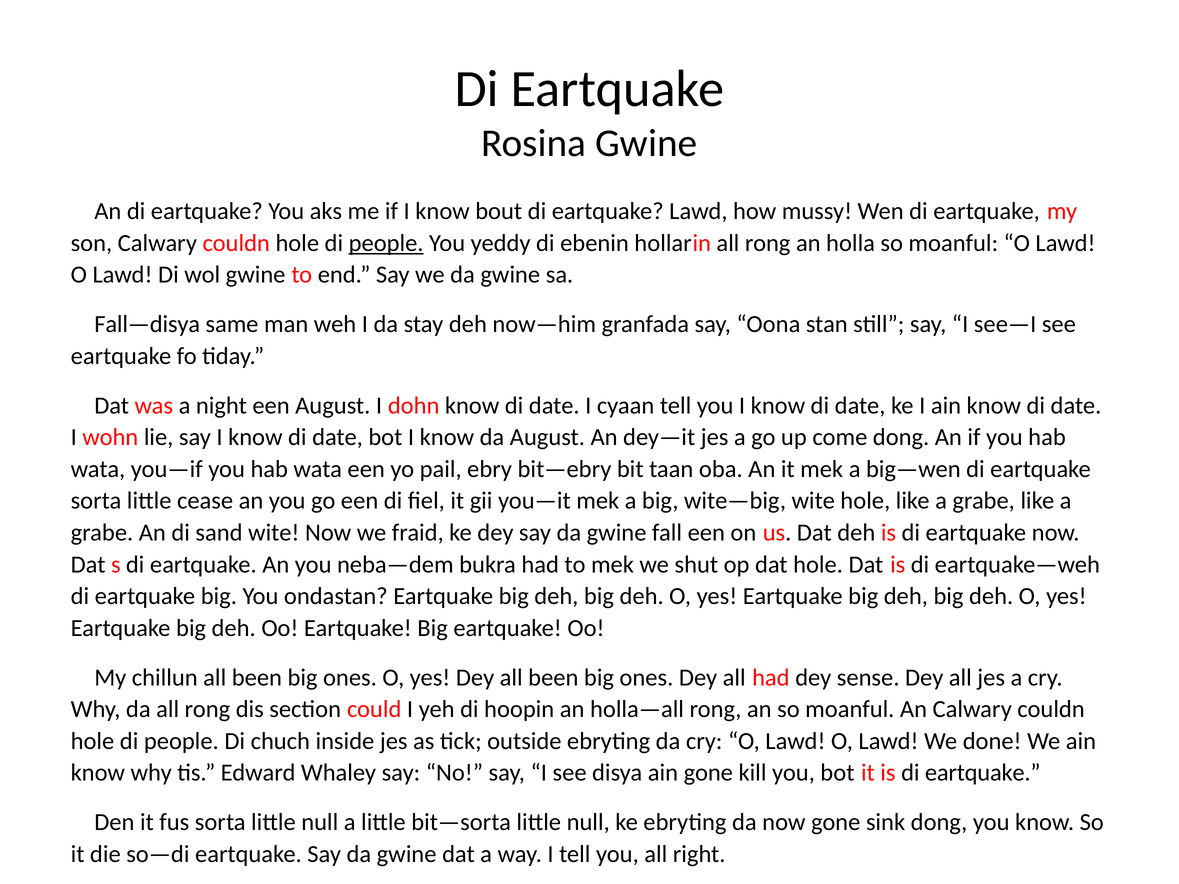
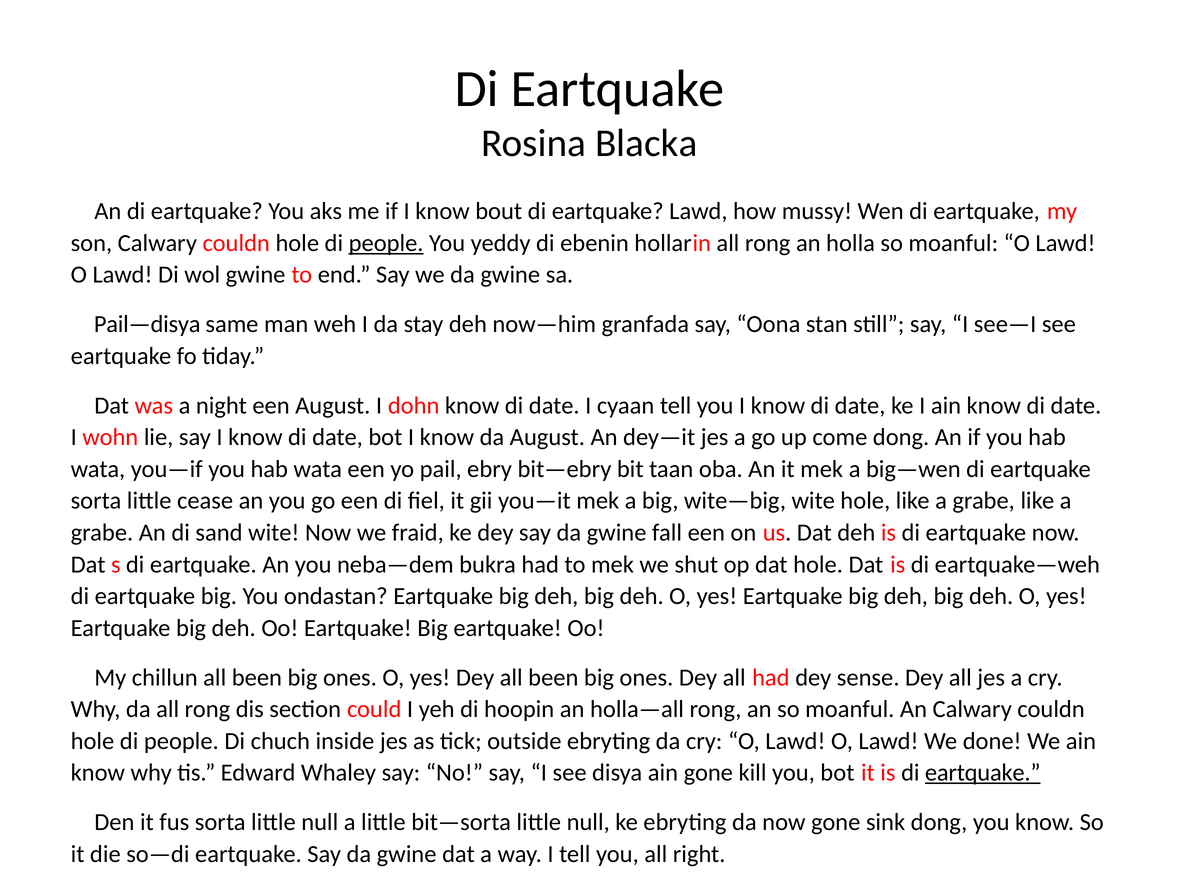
Rosina Gwine: Gwine -> Blacka
Fall—disya: Fall—disya -> Pail—disya
eartquake at (983, 773) underline: none -> present
